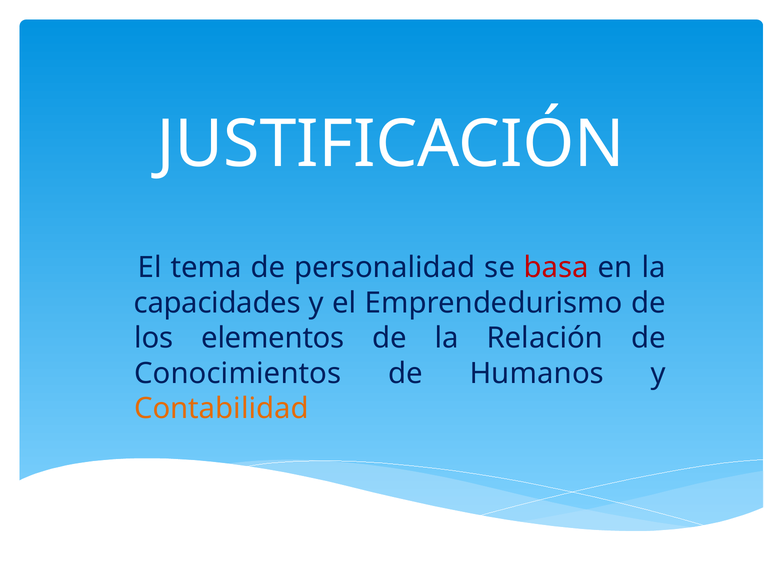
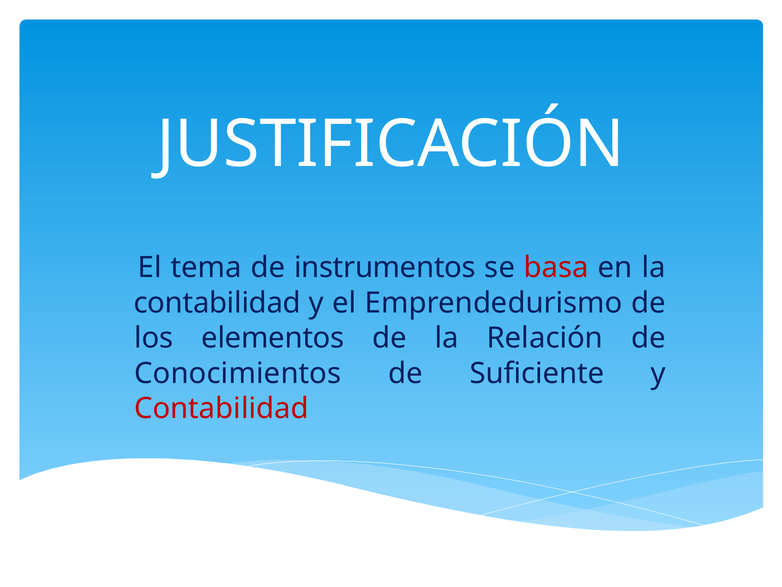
personalidad: personalidad -> instrumentos
capacidades at (217, 303): capacidades -> contabilidad
Humanos: Humanos -> Suficiente
Contabilidad at (221, 408) colour: orange -> red
